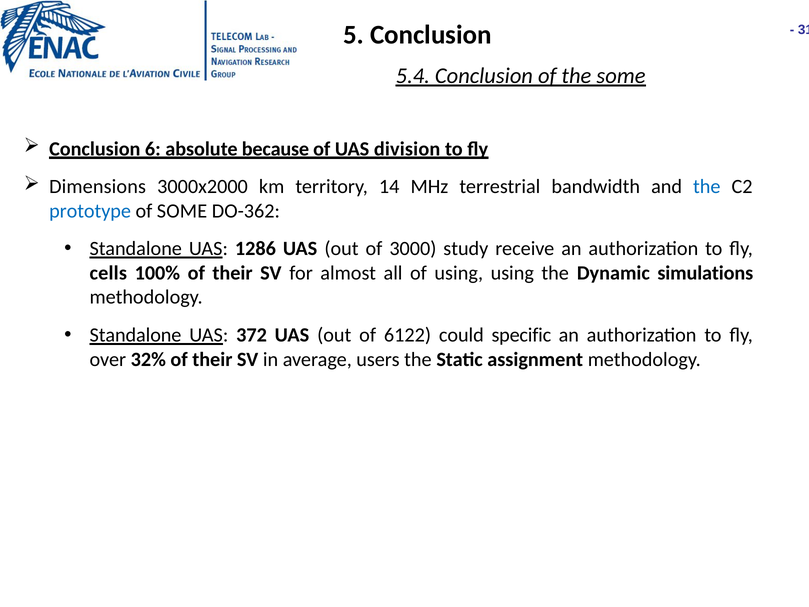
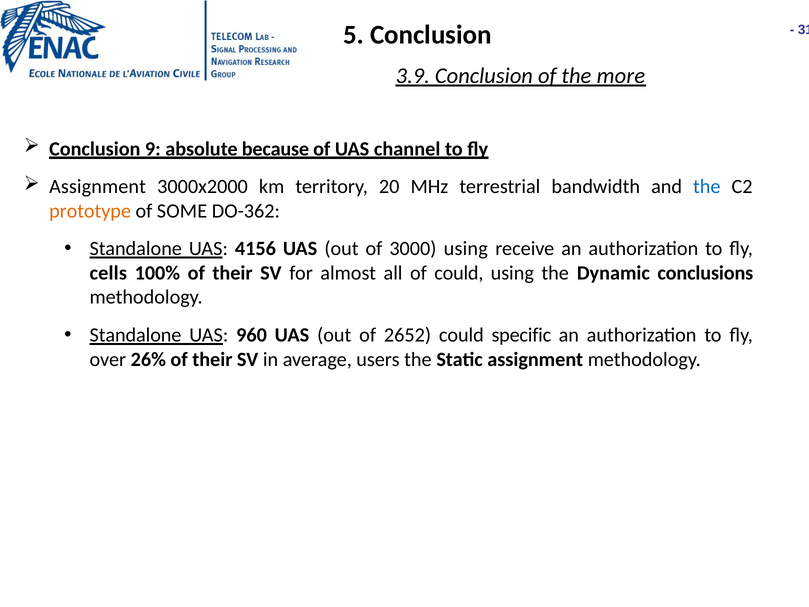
5.4: 5.4 -> 3.9
the some: some -> more
6: 6 -> 9
division: division -> channel
Dimensions at (98, 187): Dimensions -> Assignment
14: 14 -> 20
prototype colour: blue -> orange
1286: 1286 -> 4156
3000 study: study -> using
of using: using -> could
simulations: simulations -> conclusions
372: 372 -> 960
6122: 6122 -> 2652
32%: 32% -> 26%
